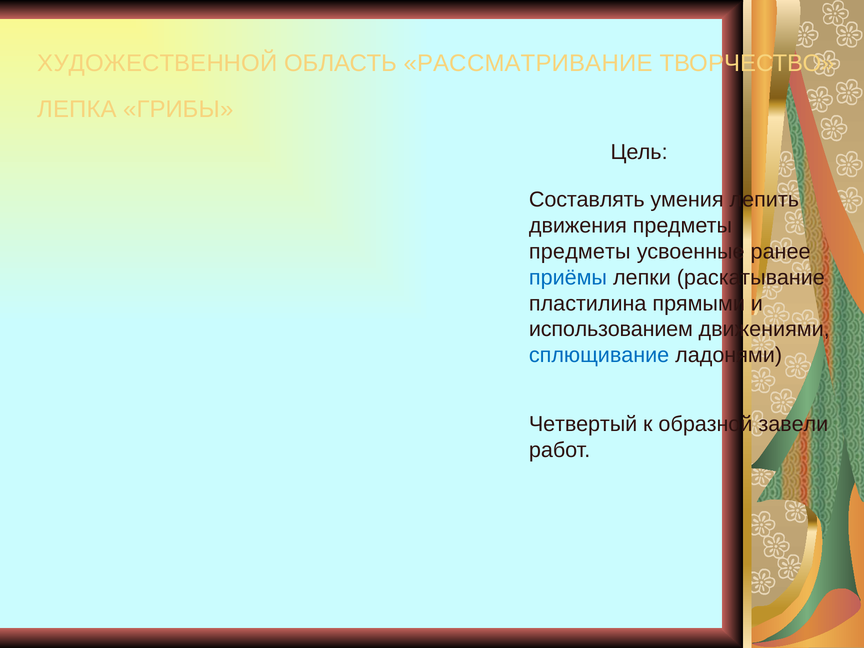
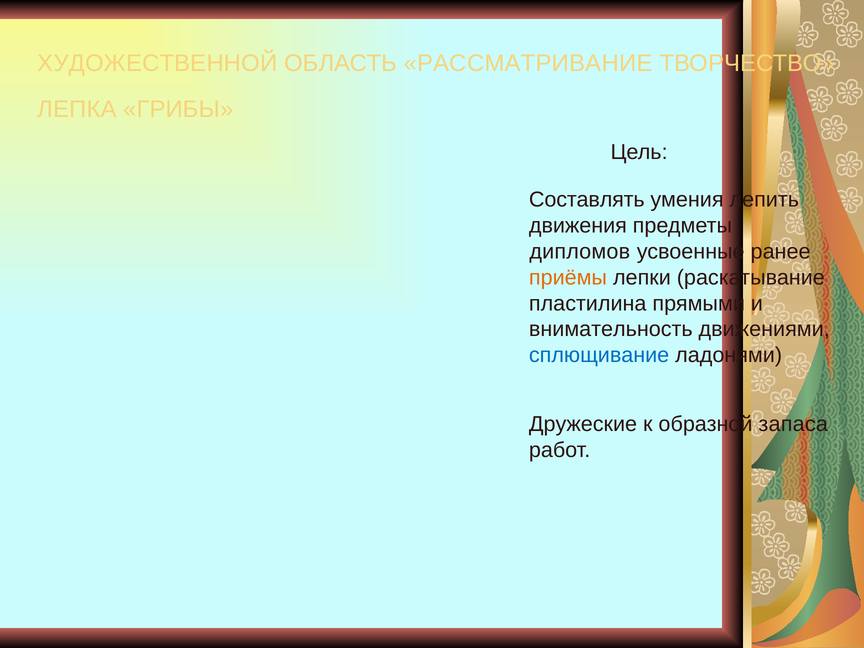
предметы at (580, 252): предметы -> дипломов
приёмы colour: blue -> orange
использованием: использованием -> внимательность
Четвертый: Четвертый -> Дружеские
завели: завели -> запаса
